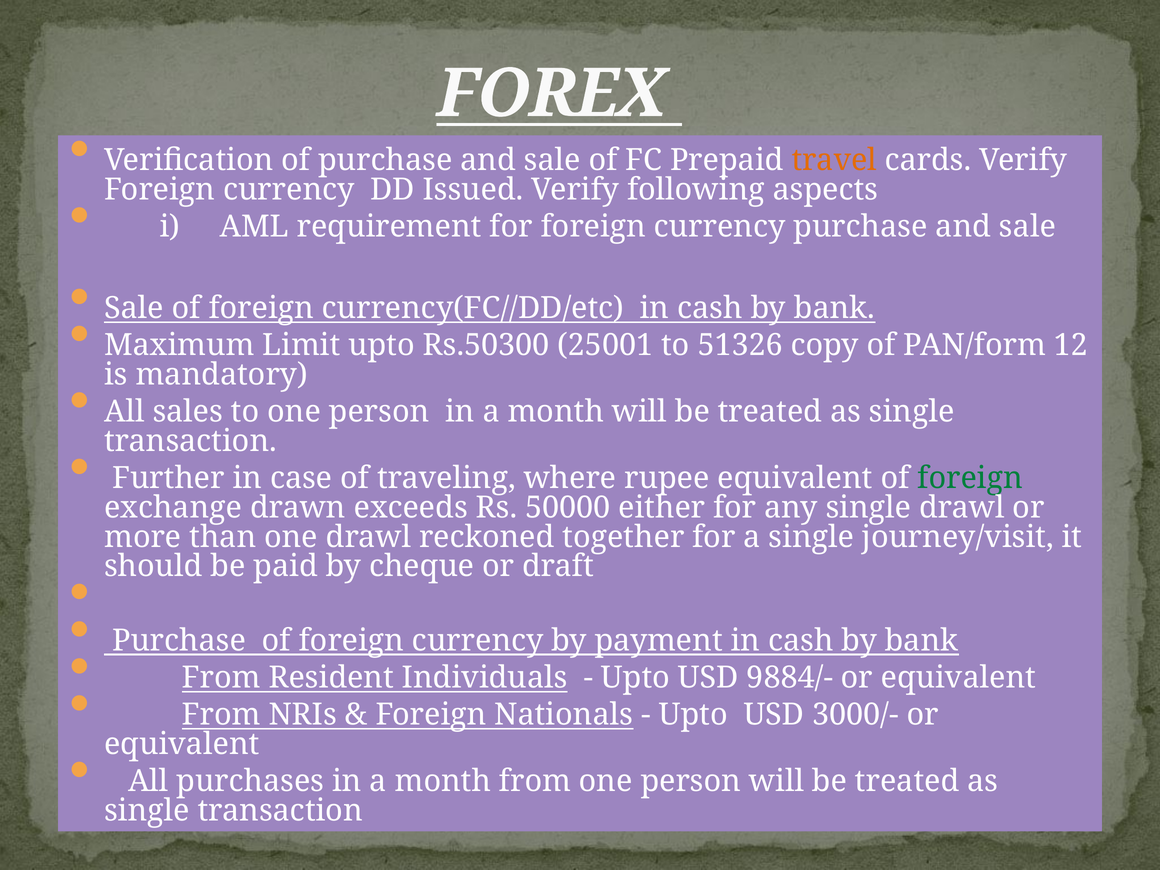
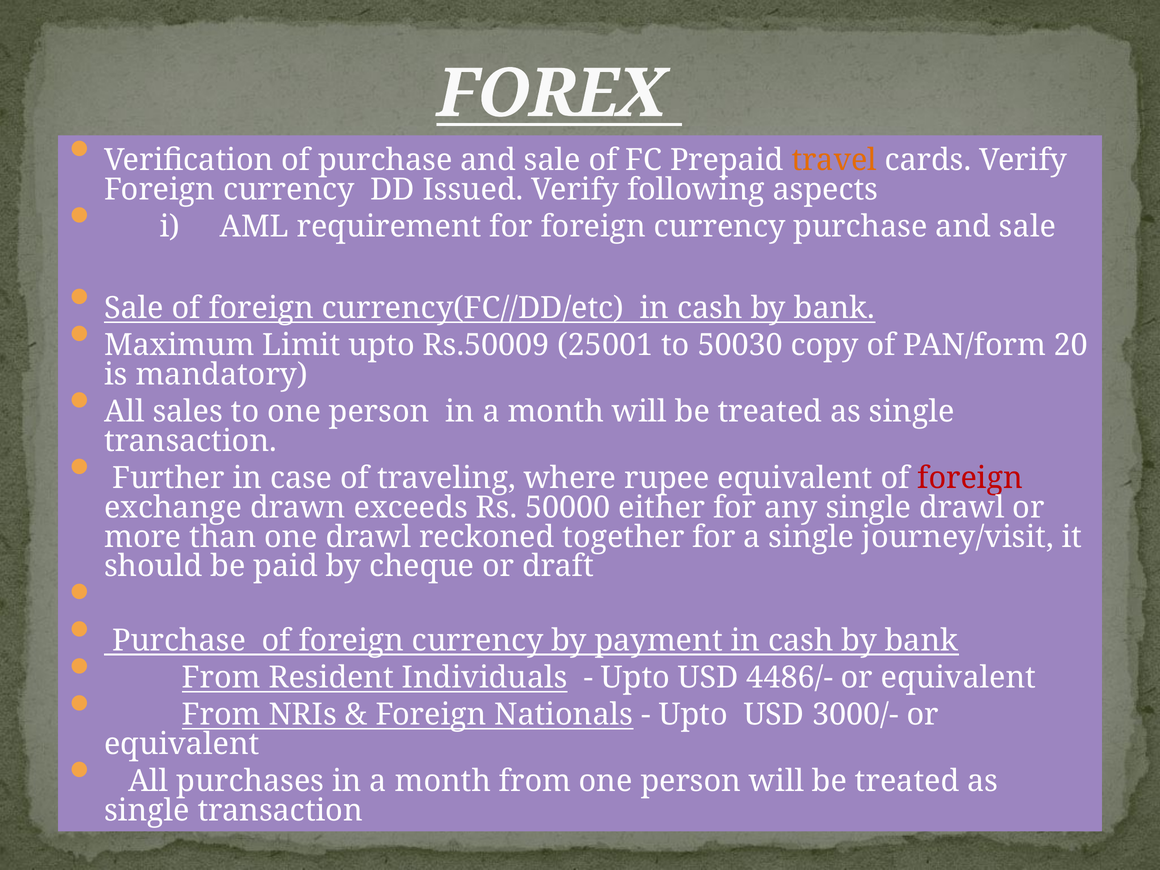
Rs.50300: Rs.50300 -> Rs.50009
51326: 51326 -> 50030
12: 12 -> 20
foreign at (970, 478) colour: green -> red
9884/-: 9884/- -> 4486/-
